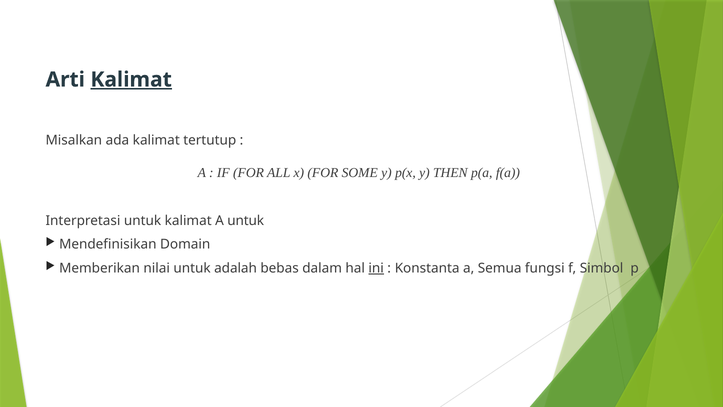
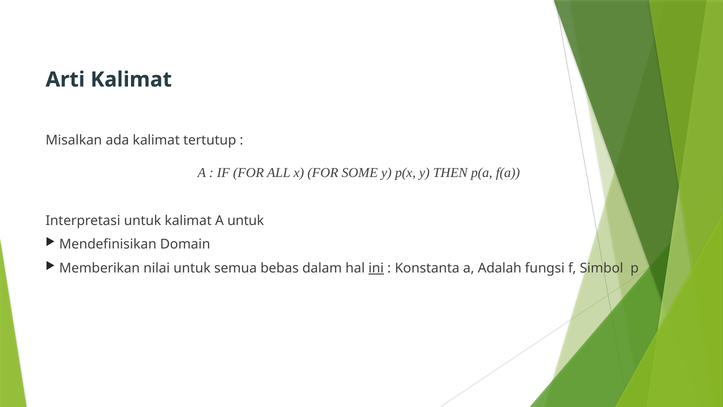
Kalimat at (131, 80) underline: present -> none
adalah: adalah -> semua
Semua: Semua -> Adalah
